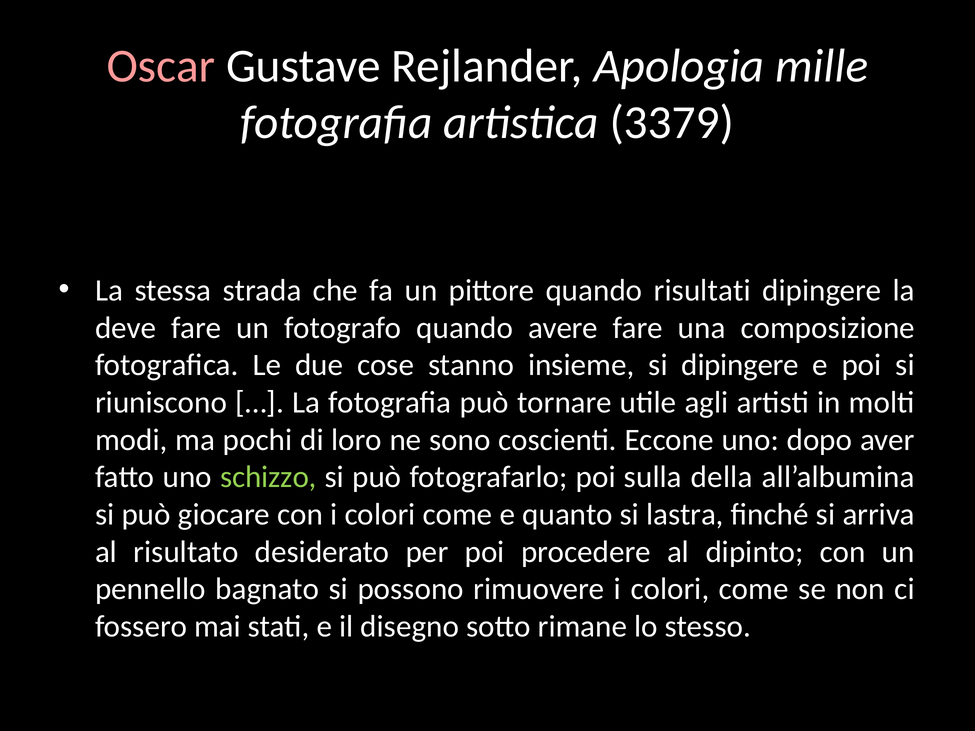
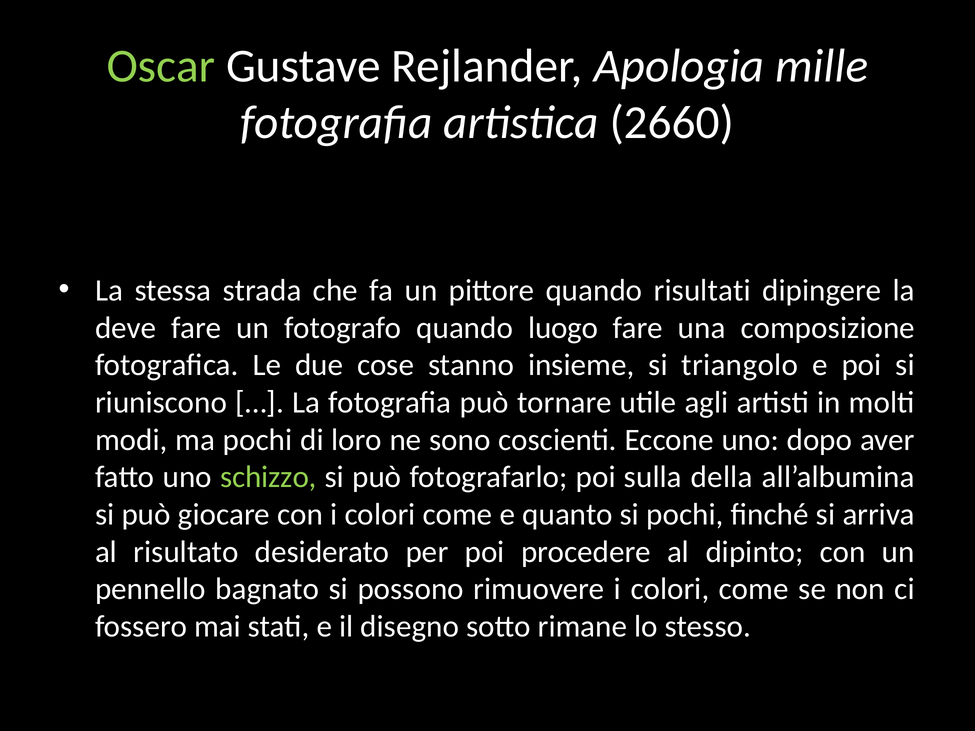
Oscar colour: pink -> light green
3379: 3379 -> 2660
avere: avere -> luogo
si dipingere: dipingere -> triangolo
si lastra: lastra -> pochi
